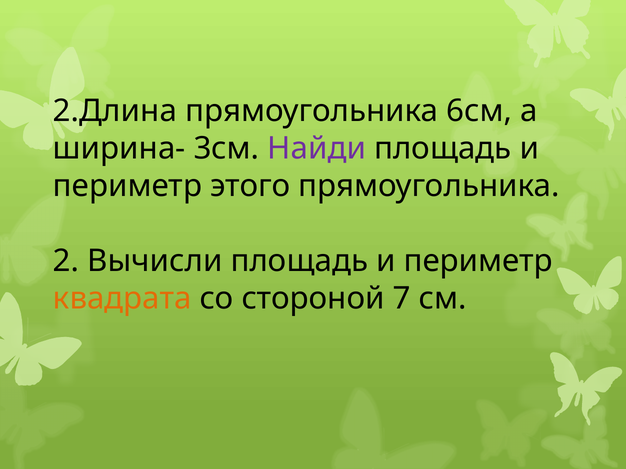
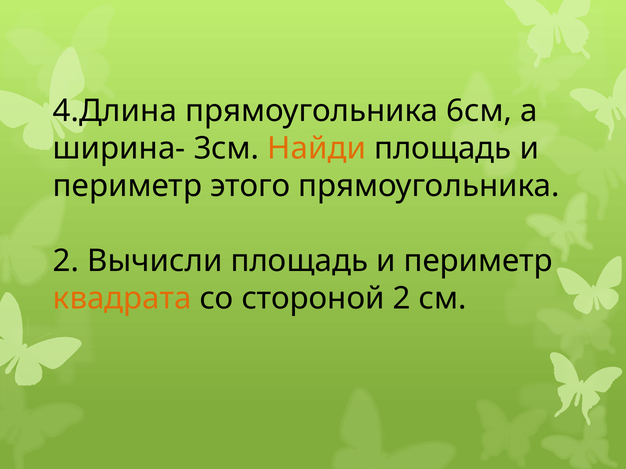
2.Длина: 2.Длина -> 4.Длина
Найди colour: purple -> orange
стороной 7: 7 -> 2
